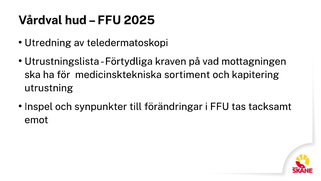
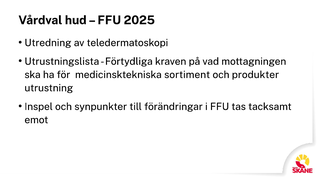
kapitering: kapitering -> produkter
